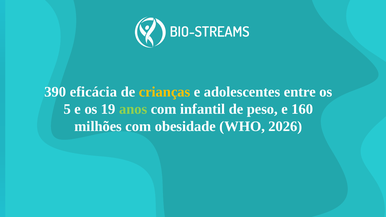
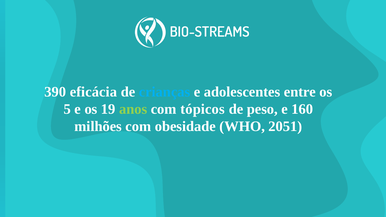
crianças colour: yellow -> light blue
infantil: infantil -> tópicos
2026: 2026 -> 2051
